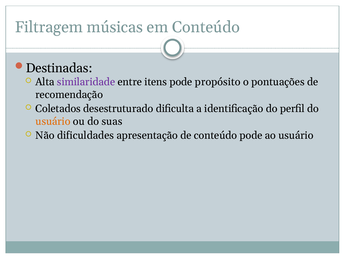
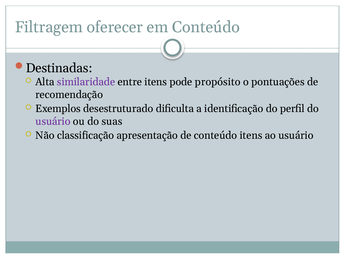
músicas: músicas -> oferecer
Coletados: Coletados -> Exemplos
usuário at (53, 121) colour: orange -> purple
dificuldades: dificuldades -> classificação
conteúdo pode: pode -> itens
